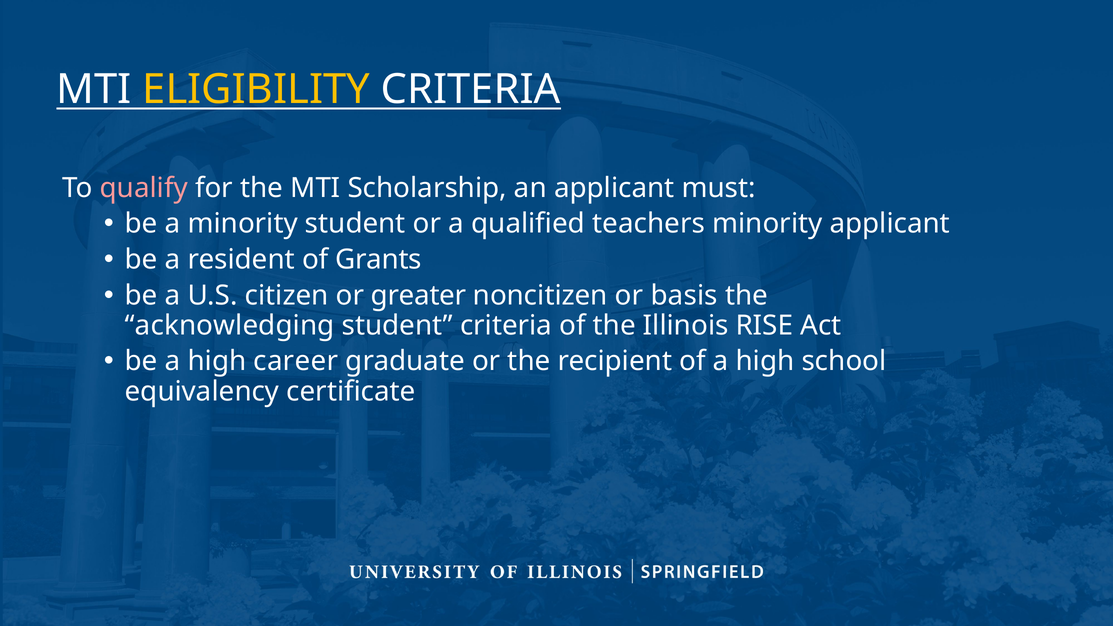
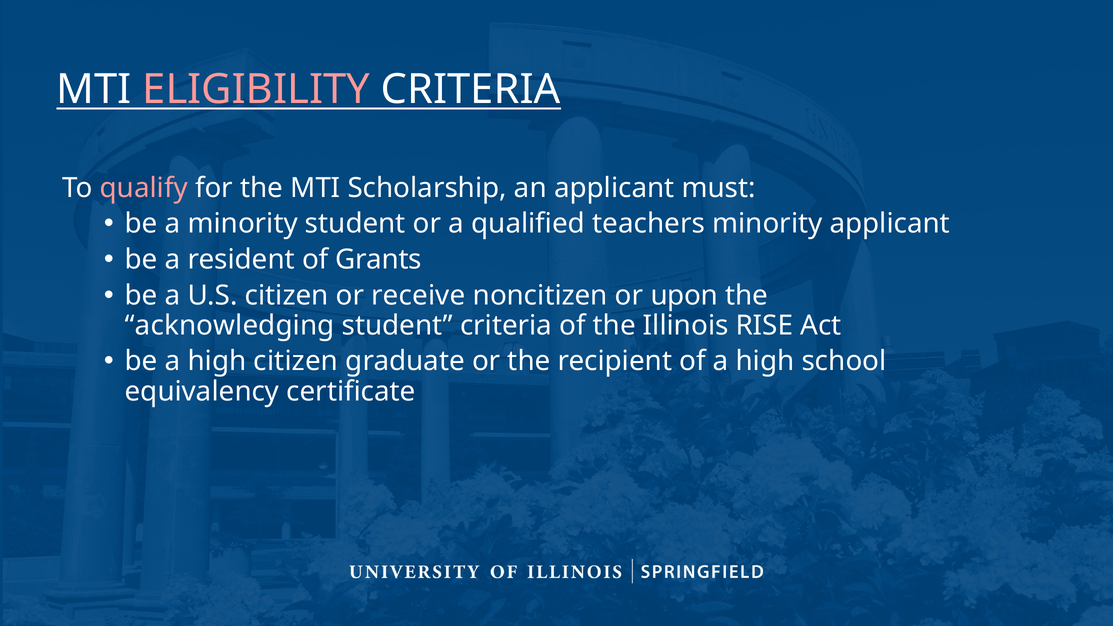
ELIGIBILITY colour: yellow -> pink
greater: greater -> receive
basis: basis -> upon
high career: career -> citizen
